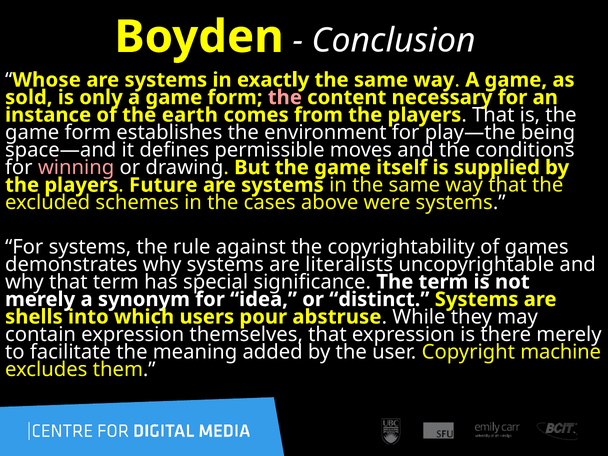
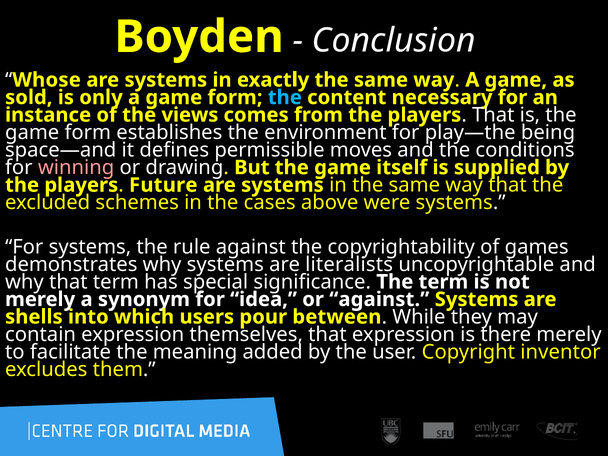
the at (285, 97) colour: pink -> light blue
earth: earth -> views
or distinct: distinct -> against
abstruse: abstruse -> between
machine: machine -> inventor
